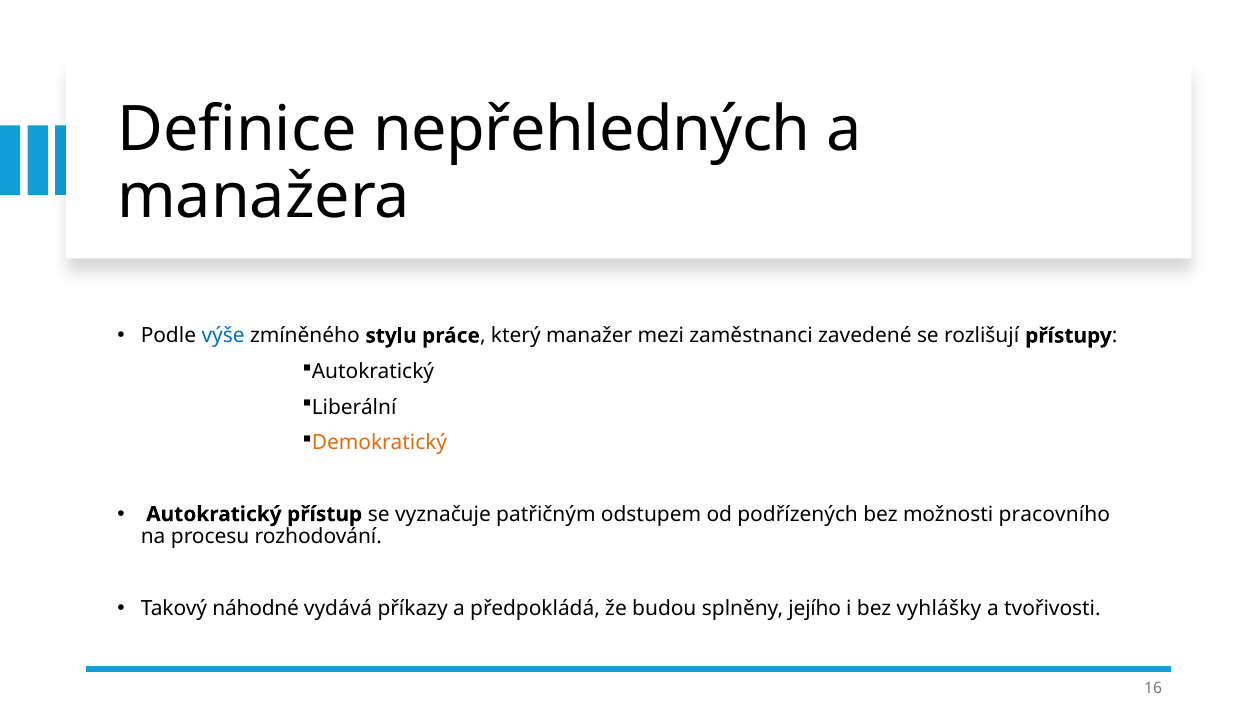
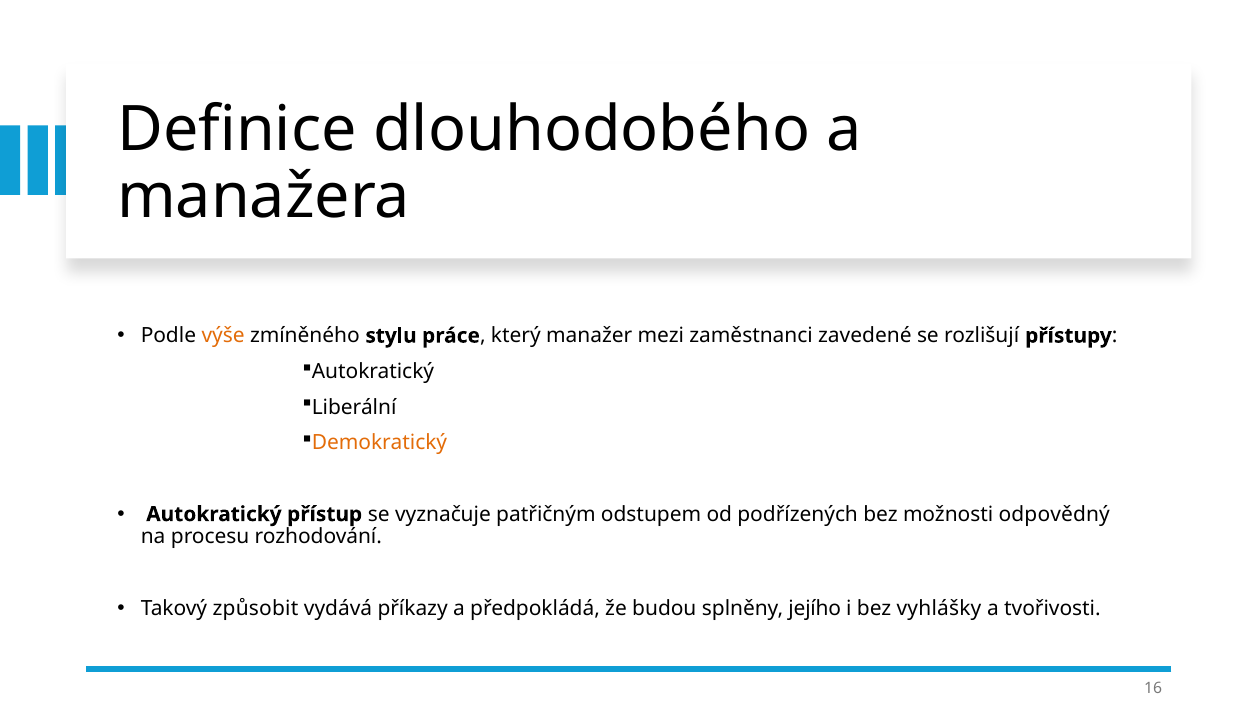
nepřehledných: nepřehledných -> dlouhodobého
výše colour: blue -> orange
pracovního: pracovního -> odpovědný
náhodné: náhodné -> způsobit
